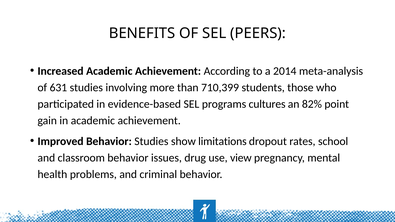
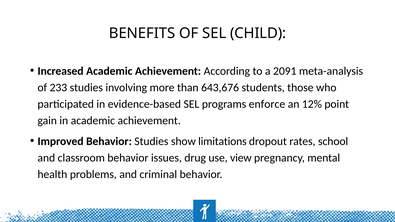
PEERS: PEERS -> CHILD
2014: 2014 -> 2091
631: 631 -> 233
710,399: 710,399 -> 643,676
cultures: cultures -> enforce
82%: 82% -> 12%
